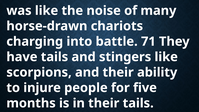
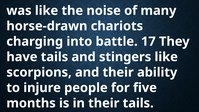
71: 71 -> 17
